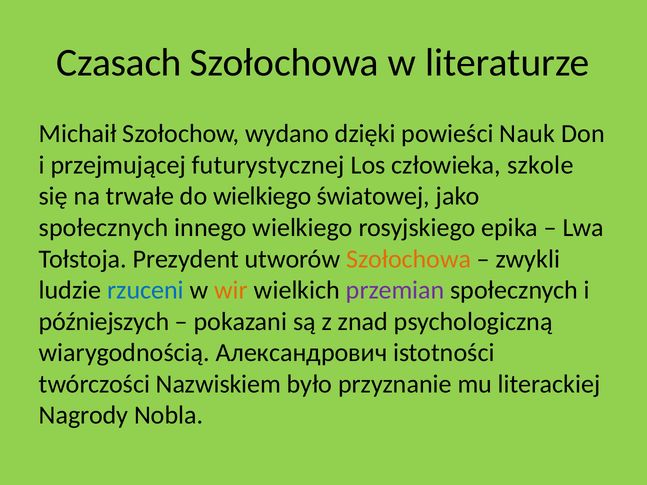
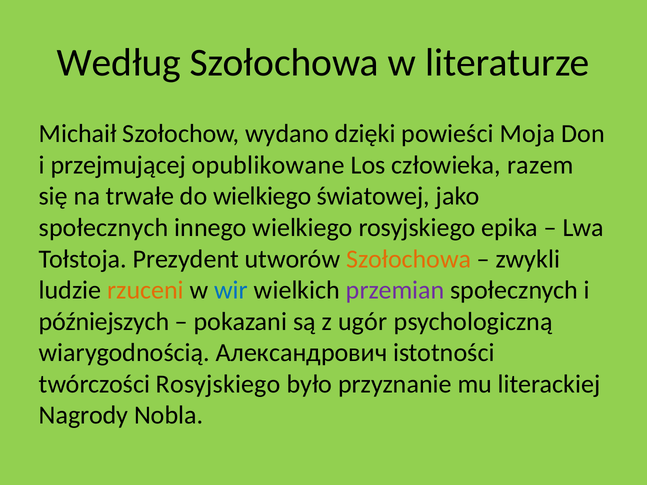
Czasach: Czasach -> Według
Nauk: Nauk -> Moja
futurystycznej: futurystycznej -> opublikowane
szkole: szkole -> razem
rzuceni colour: blue -> orange
wir colour: orange -> blue
znad: znad -> ugór
twórczości Nazwiskiem: Nazwiskiem -> Rosyjskiego
